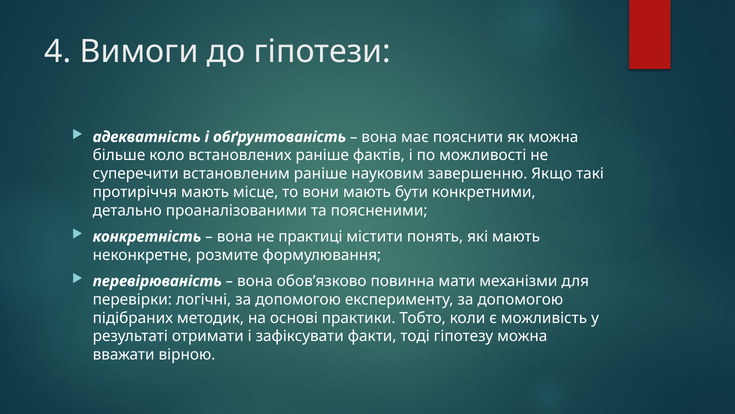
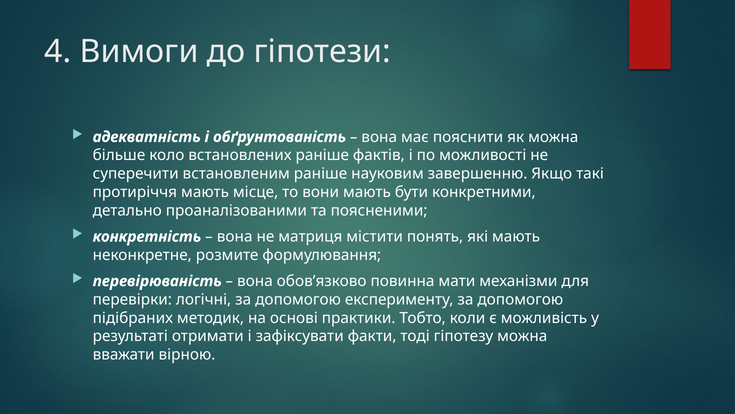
практиці: практиці -> матриця
